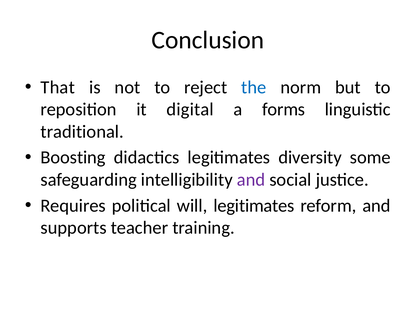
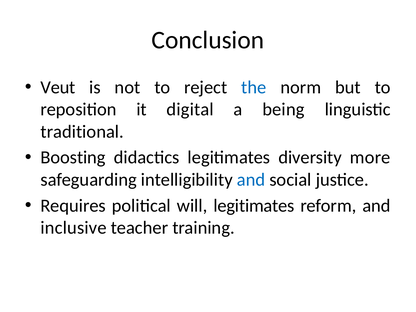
That: That -> Veut
forms: forms -> being
some: some -> more
and at (251, 180) colour: purple -> blue
supports: supports -> inclusive
